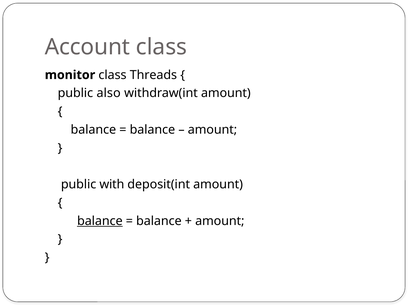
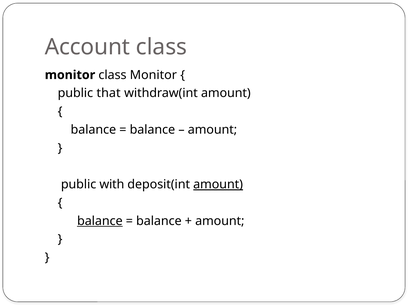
monitor class Threads: Threads -> Monitor
also: also -> that
amount at (218, 184) underline: none -> present
